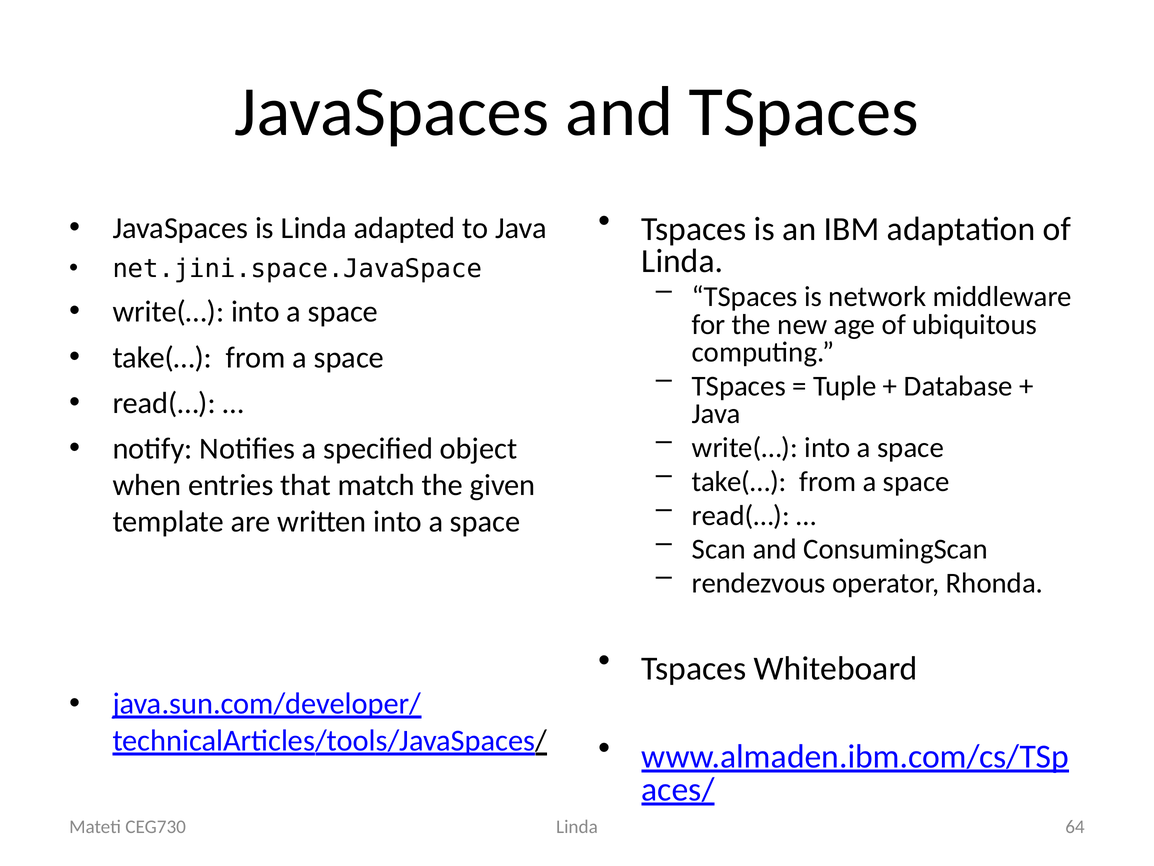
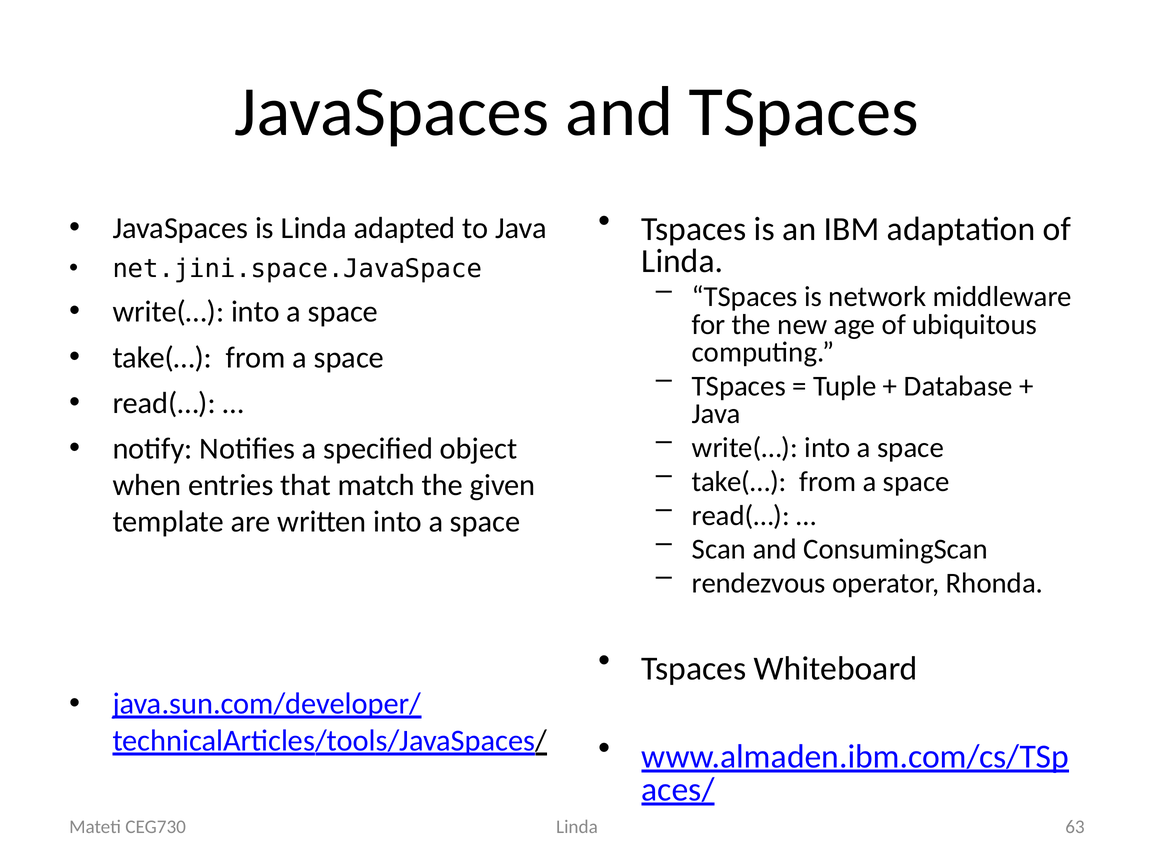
64: 64 -> 63
